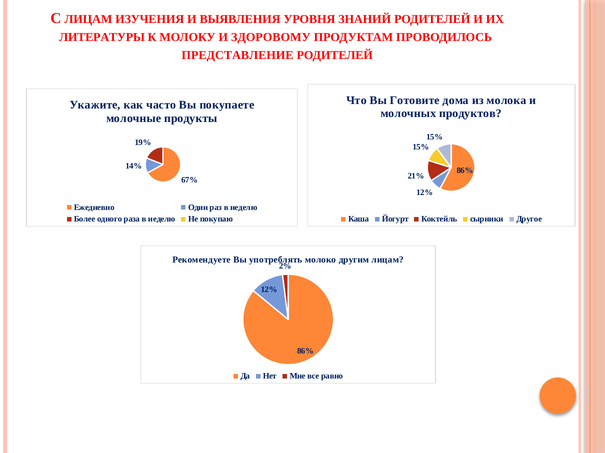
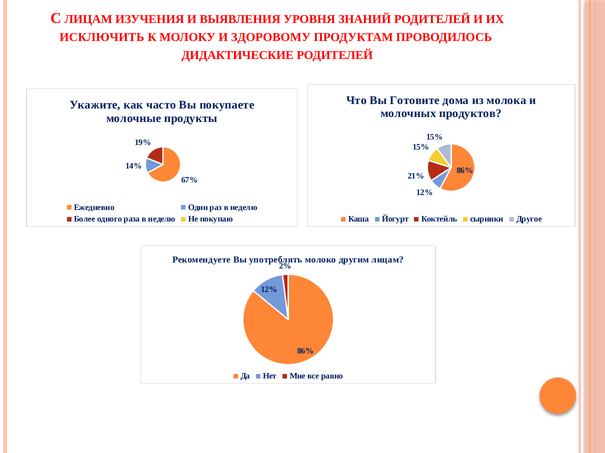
ЛИТЕРАТУРЫ: ЛИТЕРАТУРЫ -> ИСКЛЮЧИТЬ
ПРЕДСТАВЛЕНИЕ: ПРЕДСТАВЛЕНИЕ -> ДИДАКТИЧЕСКИЕ
